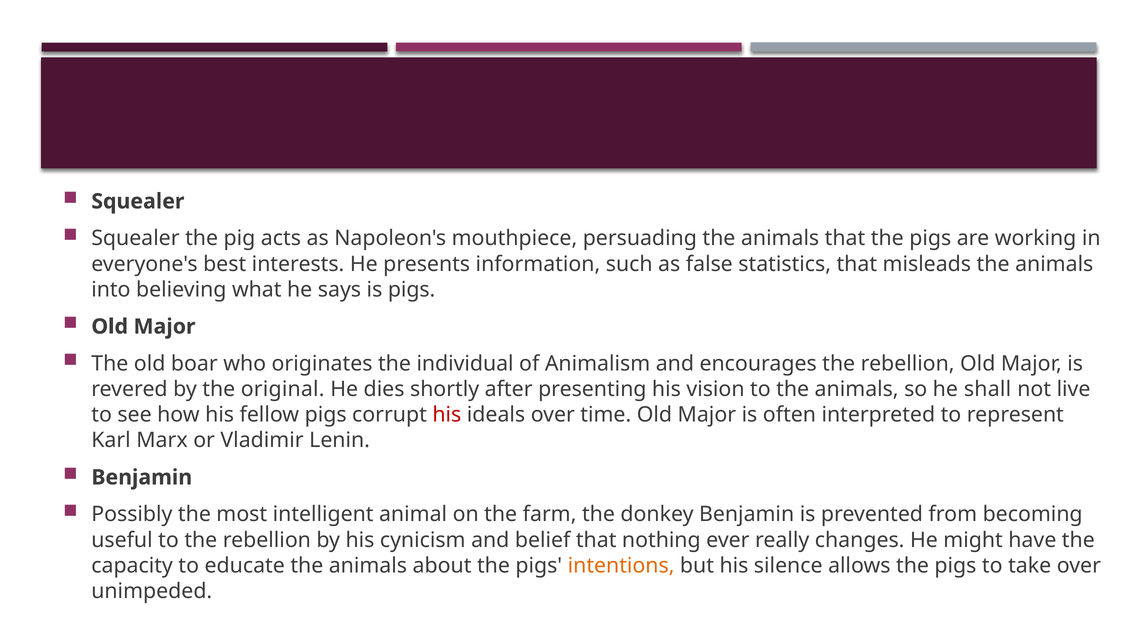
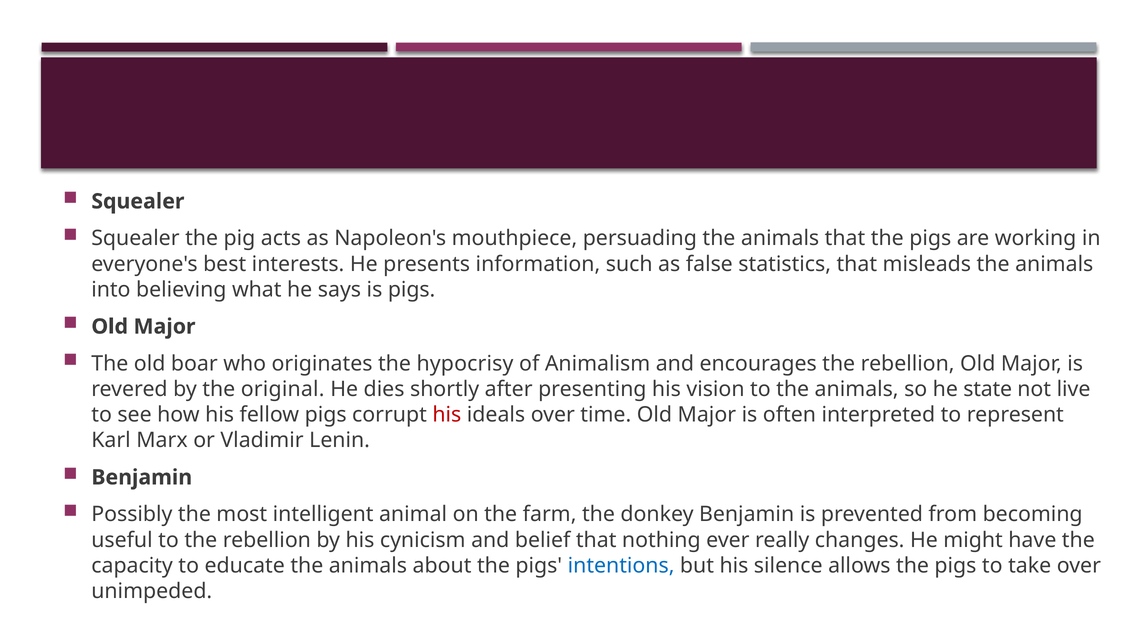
individual: individual -> hypocrisy
shall: shall -> state
intentions colour: orange -> blue
